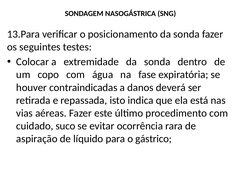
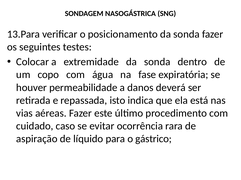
contraindicadas: contraindicadas -> permeabilidade
suco: suco -> caso
